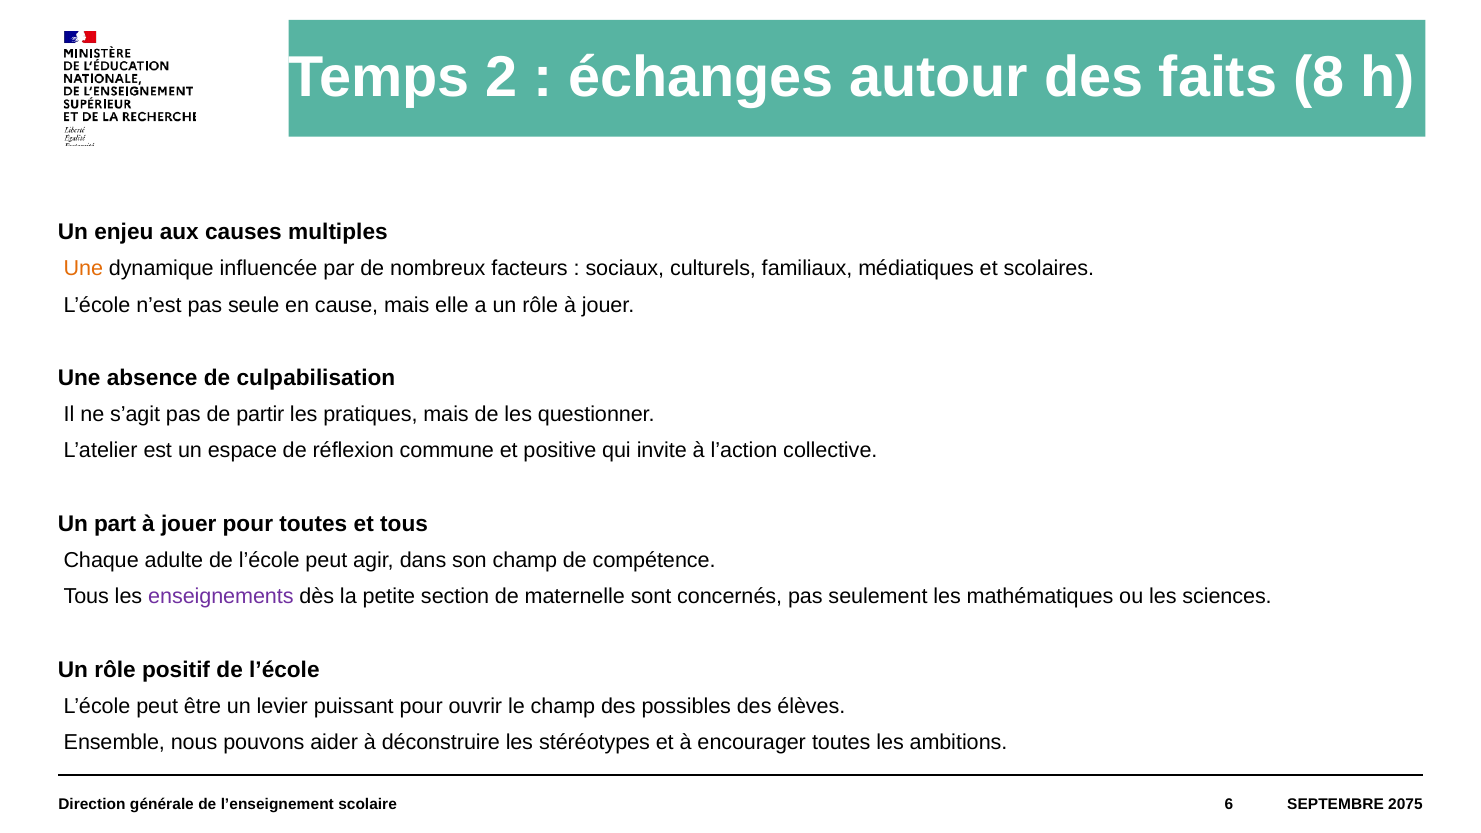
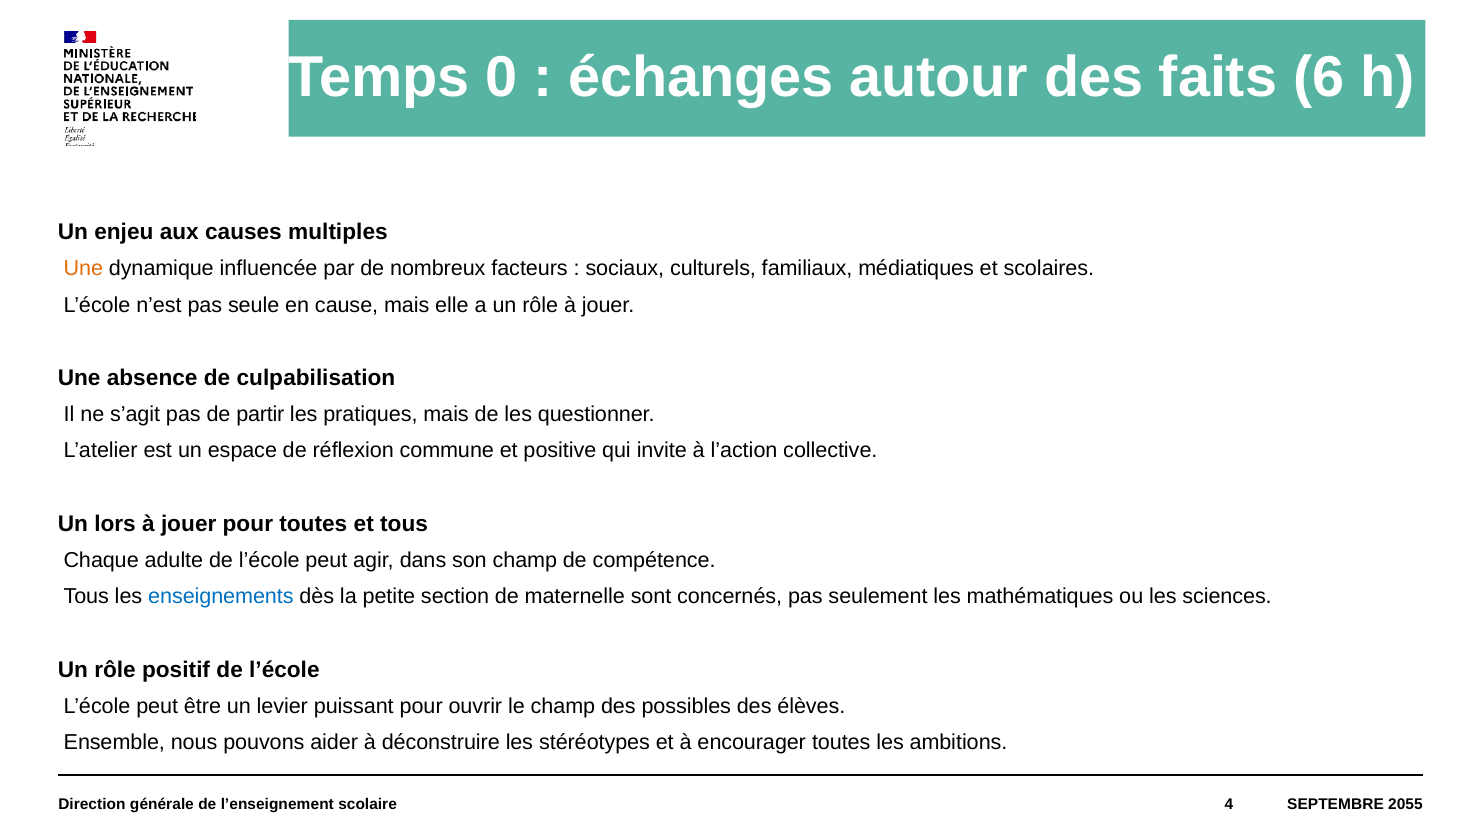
2: 2 -> 0
8: 8 -> 6
part: part -> lors
enseignements colour: purple -> blue
6: 6 -> 4
2075: 2075 -> 2055
